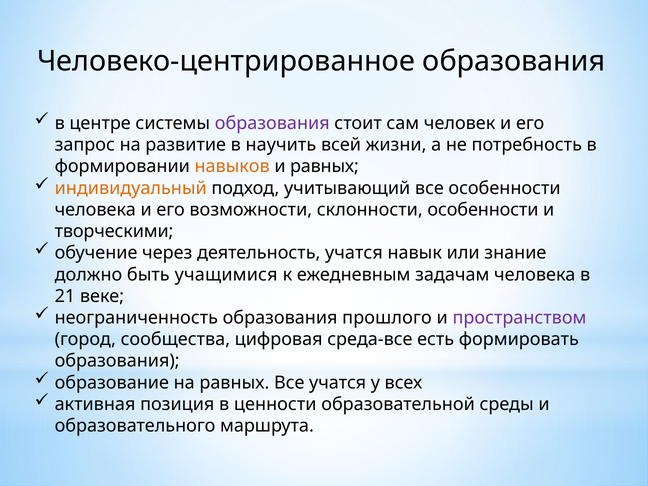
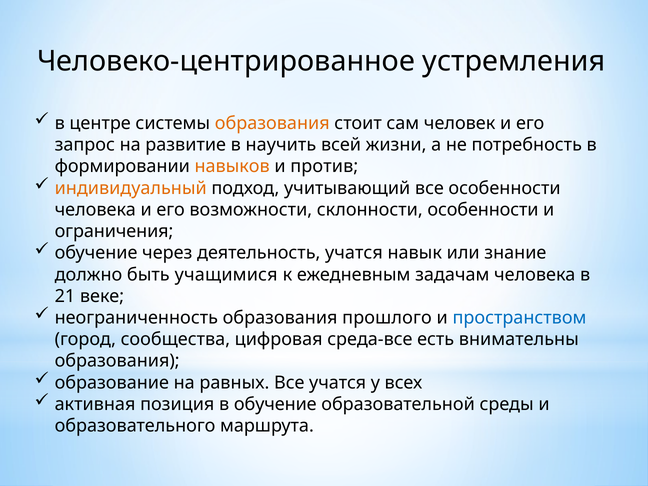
Человеко-центрированное образования: образования -> устремления
образования at (272, 123) colour: purple -> orange
и равных: равных -> против
творческими: творческими -> ограничения
пространством colour: purple -> blue
формировать: формировать -> внимательны
в ценности: ценности -> обучение
